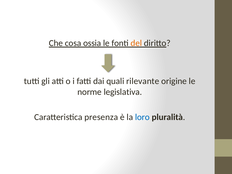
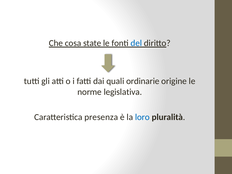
ossia: ossia -> state
del colour: orange -> blue
rilevante: rilevante -> ordinarie
